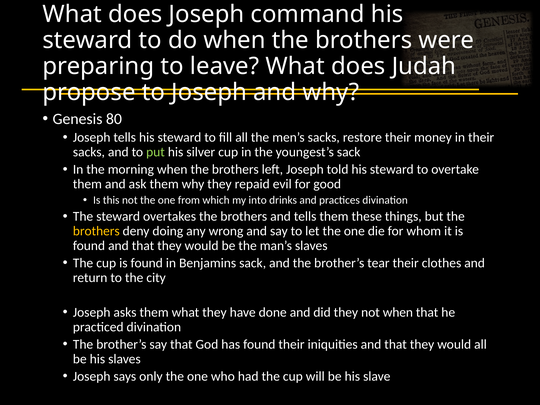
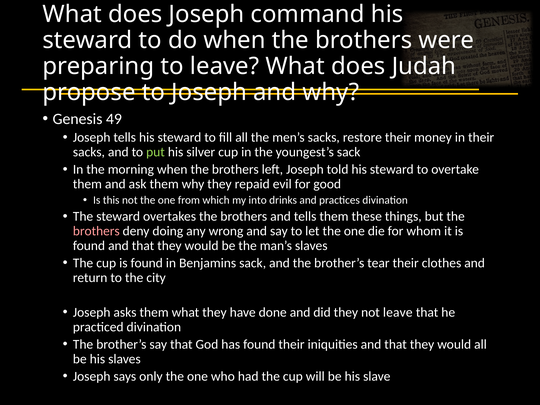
80: 80 -> 49
brothers at (96, 231) colour: yellow -> pink
not when: when -> leave
